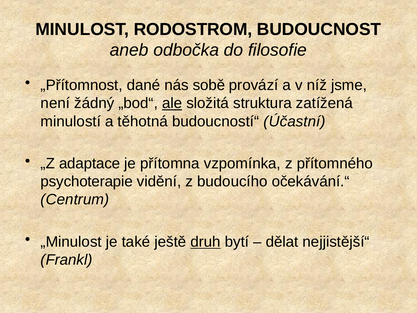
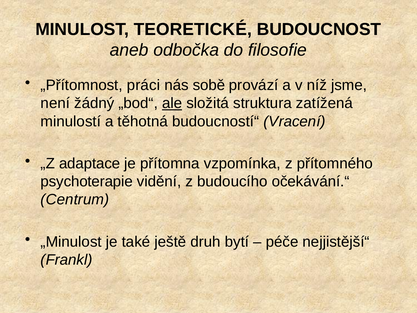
RODOSTROM: RODOSTROM -> TEORETICKÉ
dané: dané -> práci
Účastní: Účastní -> Vracení
druh underline: present -> none
dělat: dělat -> péče
